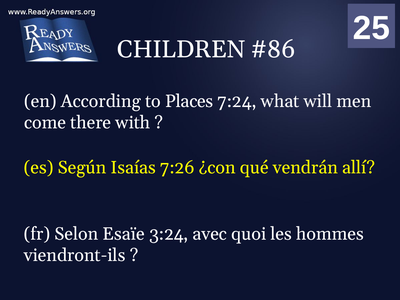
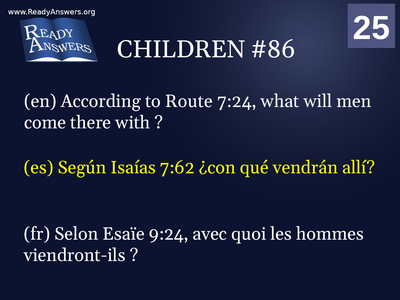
Places: Places -> Route
7:26: 7:26 -> 7:62
3:24: 3:24 -> 9:24
